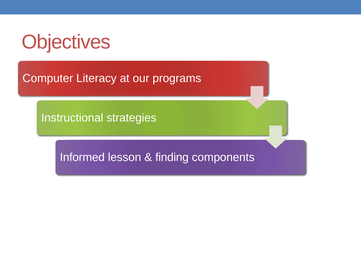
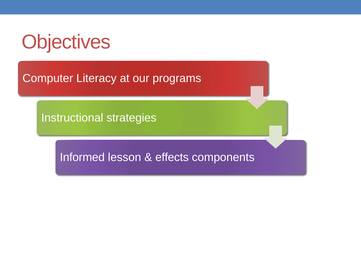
finding: finding -> effects
